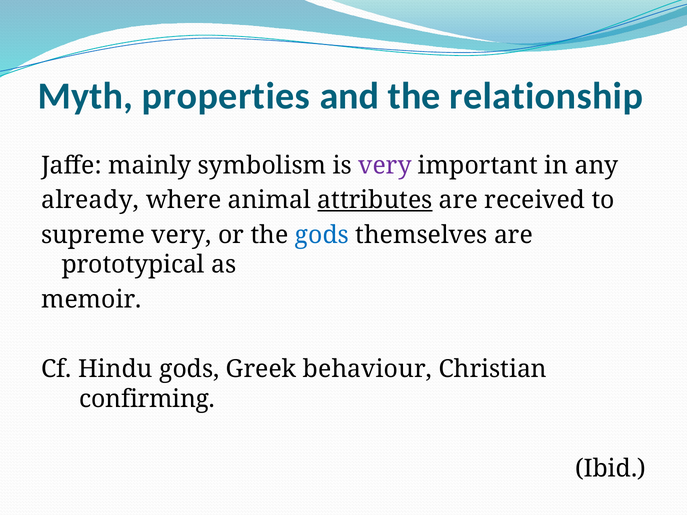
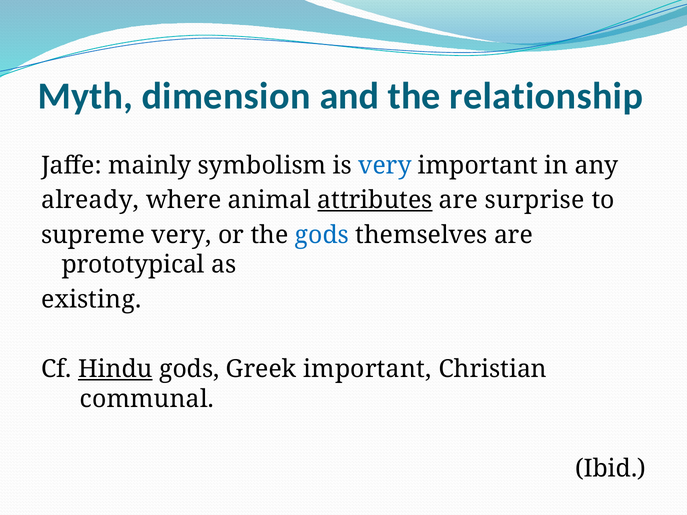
properties: properties -> dimension
very at (385, 165) colour: purple -> blue
received: received -> surprise
memoir: memoir -> existing
Hindu underline: none -> present
Greek behaviour: behaviour -> important
confirming: confirming -> communal
